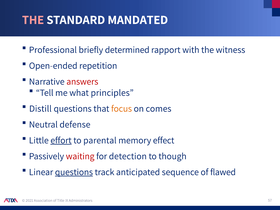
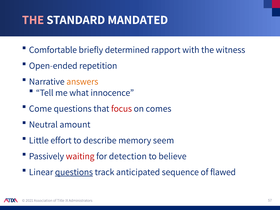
Professional: Professional -> Comfortable
answers colour: red -> orange
principles: principles -> innocence
Distill: Distill -> Come
focus colour: orange -> red
defense: defense -> amount
effort underline: present -> none
parental: parental -> describe
effect: effect -> seem
though: though -> believe
